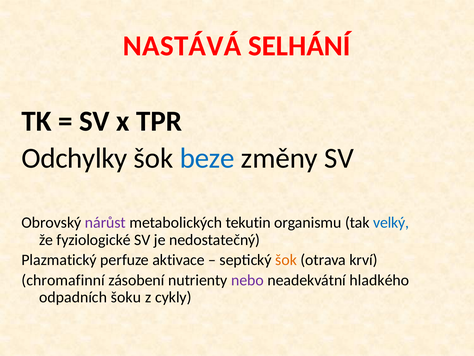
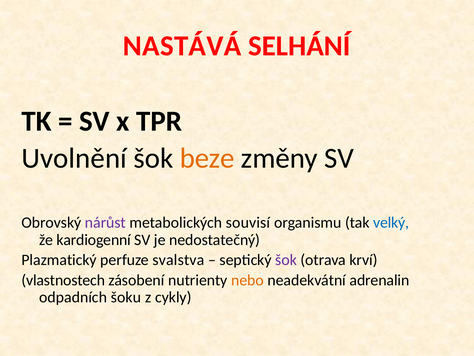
Odchylky: Odchylky -> Uvolnění
beze colour: blue -> orange
tekutin: tekutin -> souvisí
fyziologické: fyziologické -> kardiogenní
aktivace: aktivace -> svalstva
šok at (286, 260) colour: orange -> purple
chromafinní: chromafinní -> vlastnostech
nebo colour: purple -> orange
hladkého: hladkého -> adrenalin
